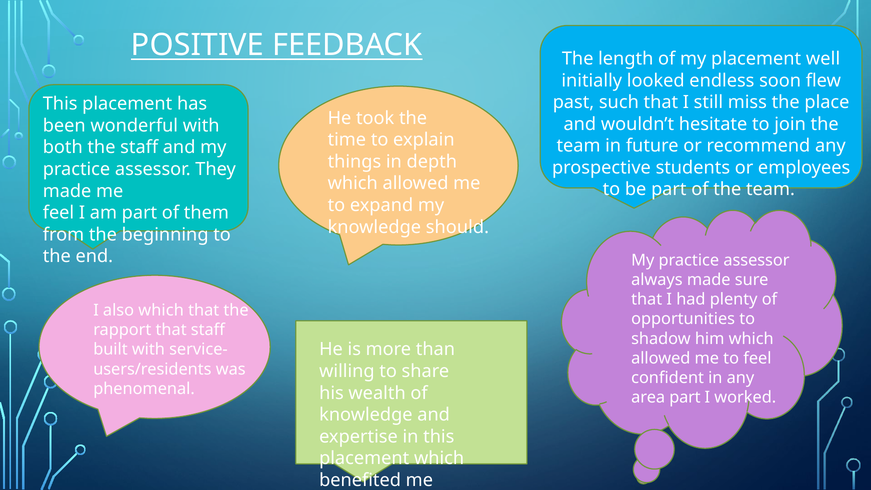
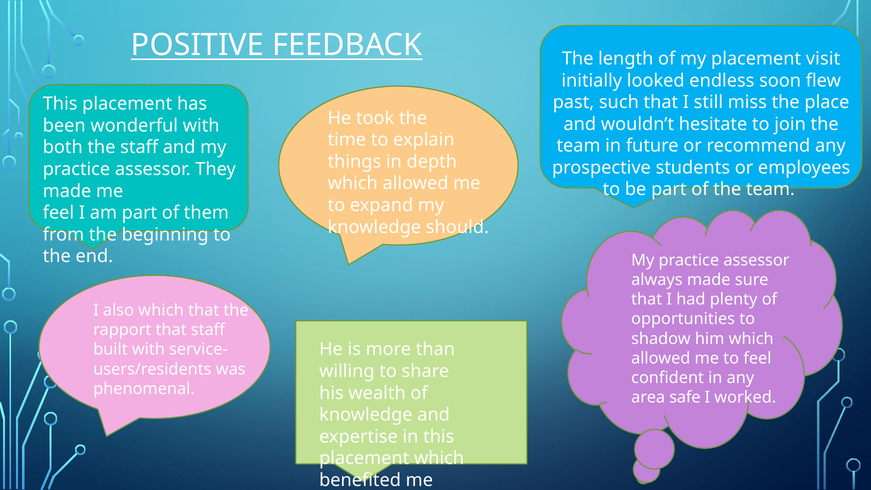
well: well -> visit
area part: part -> safe
